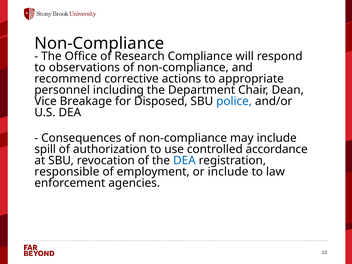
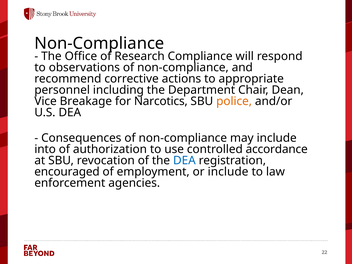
Disposed: Disposed -> Narcotics
police colour: blue -> orange
spill: spill -> into
responsible: responsible -> encouraged
